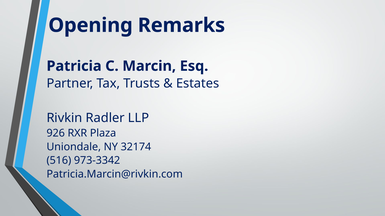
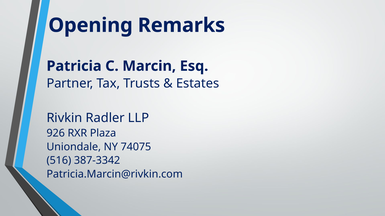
32174: 32174 -> 74075
973-3342: 973-3342 -> 387-3342
